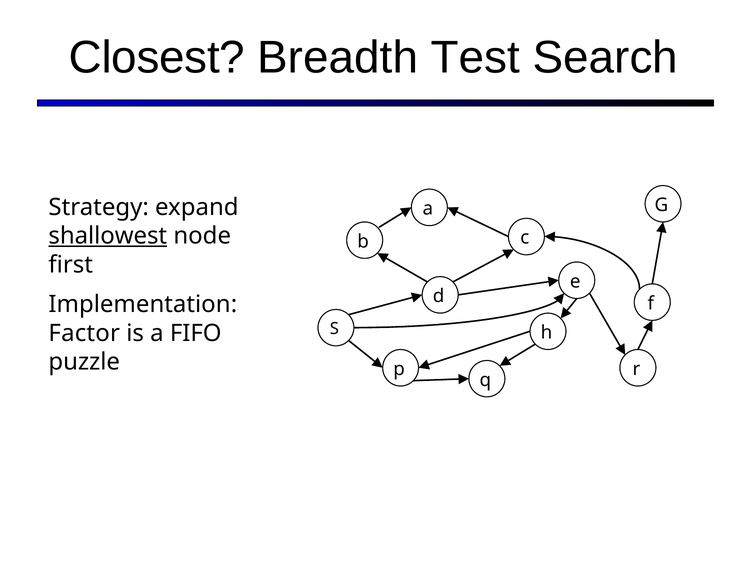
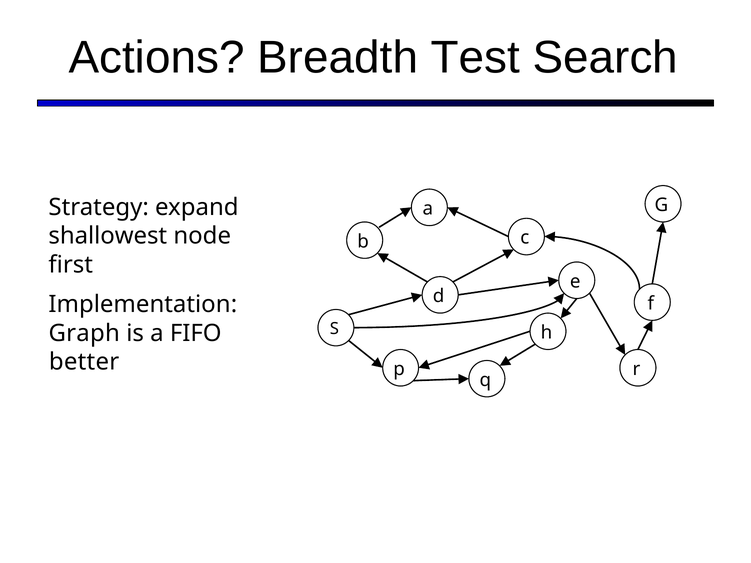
Closest: Closest -> Actions
shallowest underline: present -> none
Factor: Factor -> Graph
puzzle: puzzle -> better
